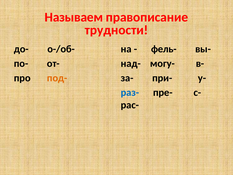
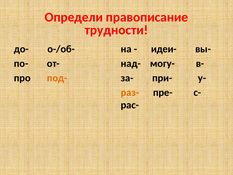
Называем: Называем -> Определи
фель-: фель- -> идеи-
раз- colour: blue -> orange
